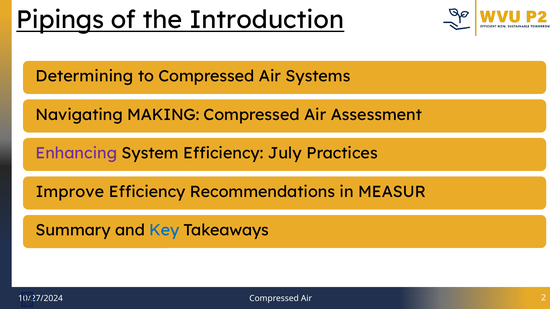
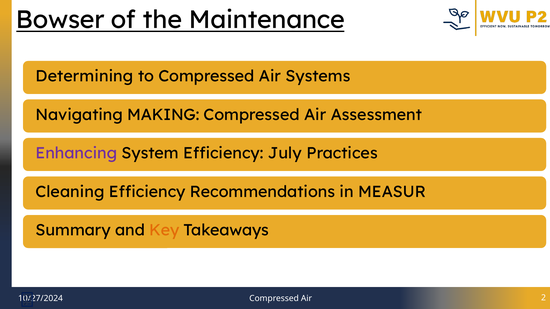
Pipings: Pipings -> Bowser
Introduction: Introduction -> Maintenance
Improve: Improve -> Cleaning
Key colour: blue -> orange
